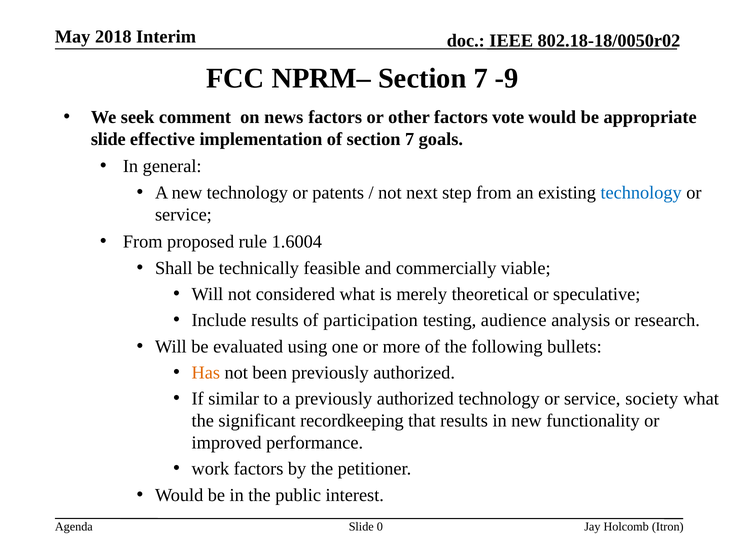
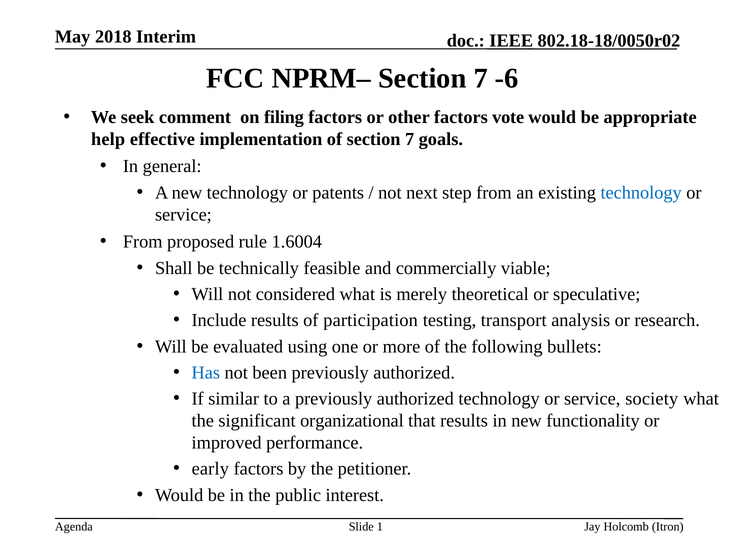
-9: -9 -> -6
news: news -> filing
slide at (108, 139): slide -> help
audience: audience -> transport
Has colour: orange -> blue
recordkeeping: recordkeeping -> organizational
work: work -> early
0: 0 -> 1
